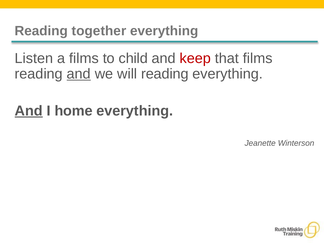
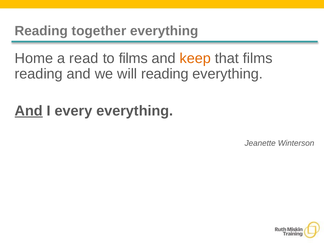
Listen: Listen -> Home
a films: films -> read
to child: child -> films
keep colour: red -> orange
and at (79, 74) underline: present -> none
home: home -> every
